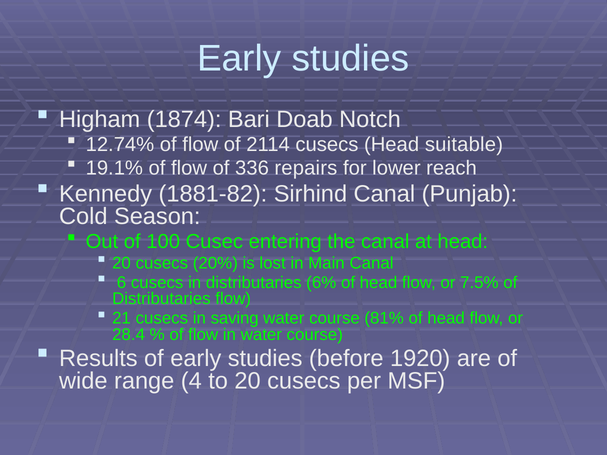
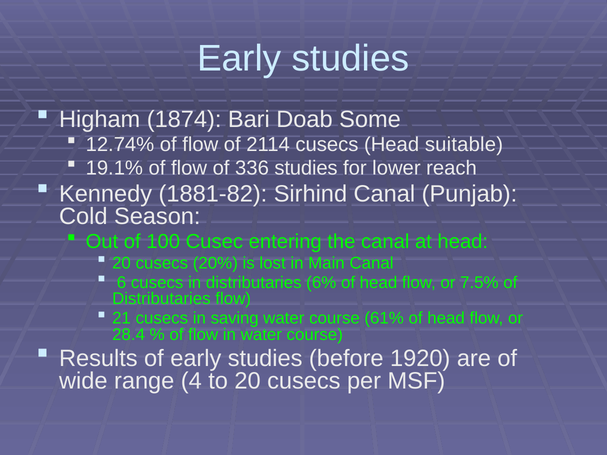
Notch: Notch -> Some
336 repairs: repairs -> studies
81%: 81% -> 61%
